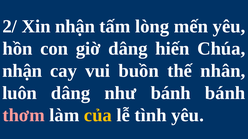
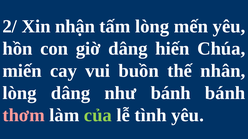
nhận at (22, 71): nhận -> miến
luôn at (20, 93): luôn -> lòng
của colour: yellow -> light green
